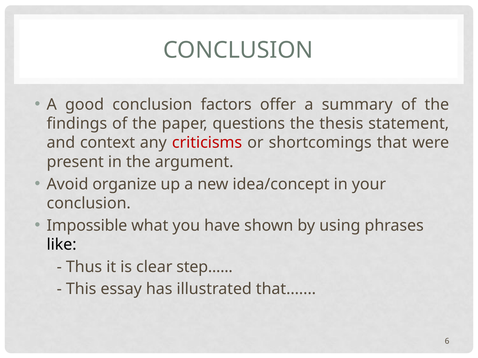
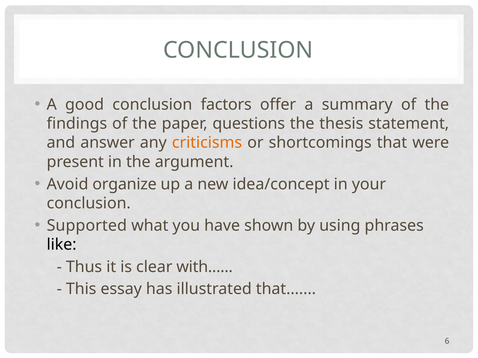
context: context -> answer
criticisms colour: red -> orange
Impossible: Impossible -> Supported
step: step -> with
